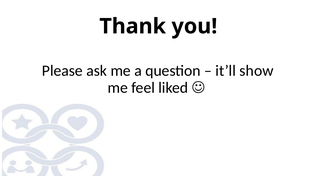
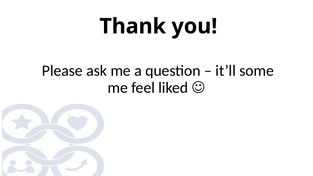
show: show -> some
